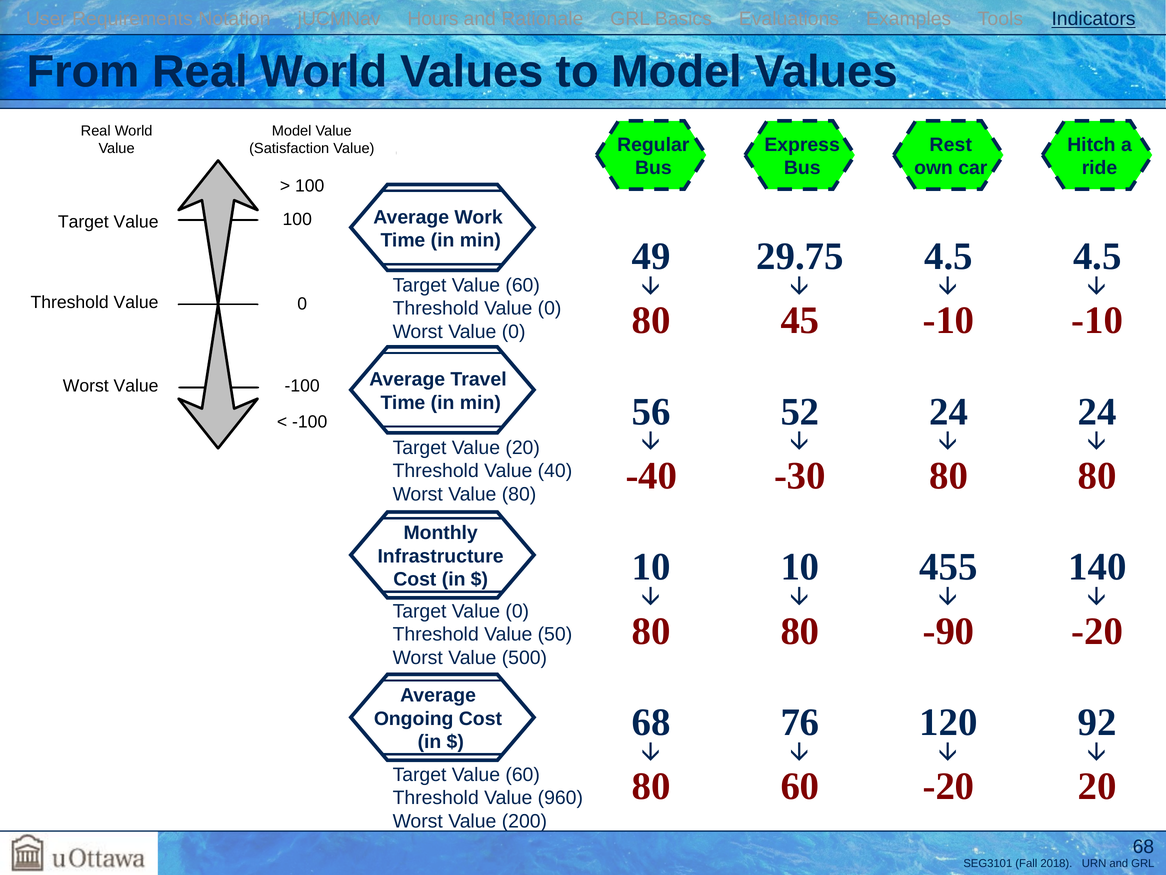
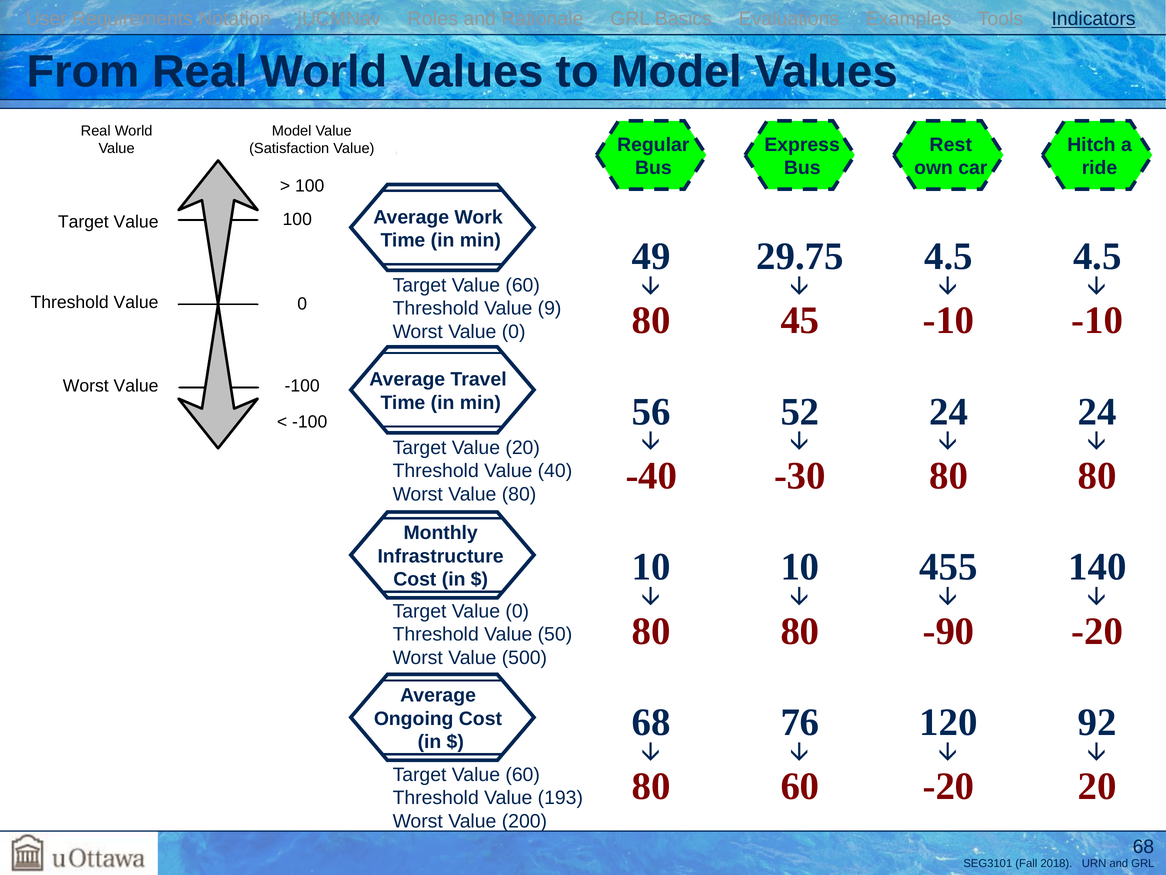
Hours: Hours -> Roles
Threshold Value 0: 0 -> 9
960: 960 -> 193
